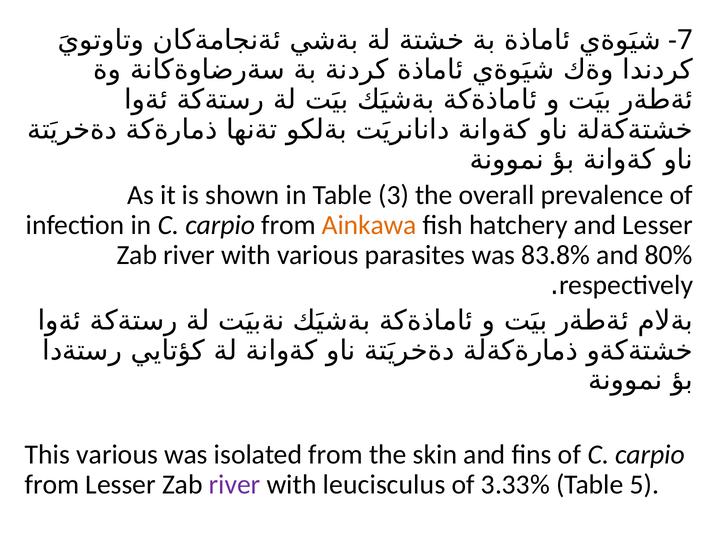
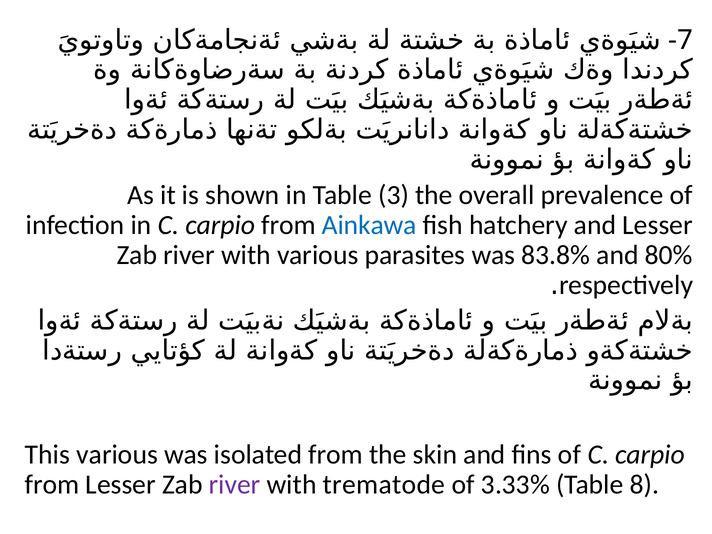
Ainkawa colour: orange -> blue
leucisculus: leucisculus -> trematode
5: 5 -> 8
